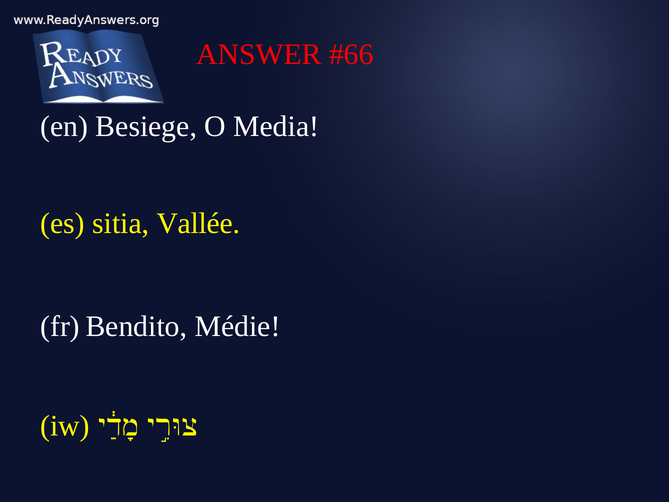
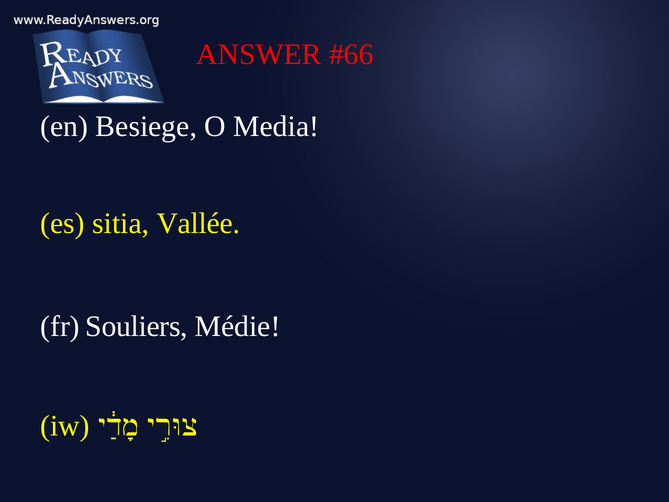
Bendito: Bendito -> Souliers
